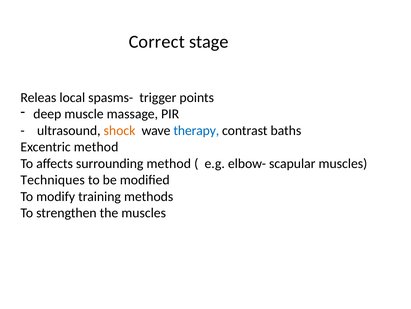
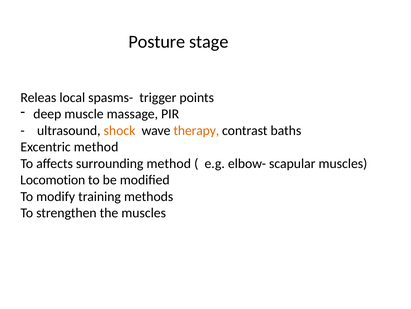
Correct: Correct -> Posture
therapy colour: blue -> orange
Techniques: Techniques -> Locomotion
